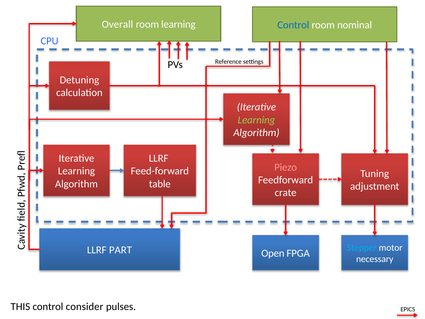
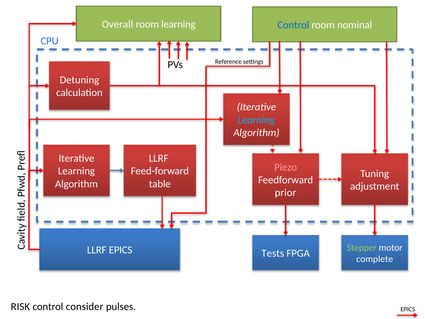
Learning at (256, 120) colour: light green -> light blue
crate: crate -> prior
Stepper colour: light blue -> light green
LLRF PART: PART -> EPICS
Open: Open -> Tests
necessary: necessary -> complete
THIS: THIS -> RISK
